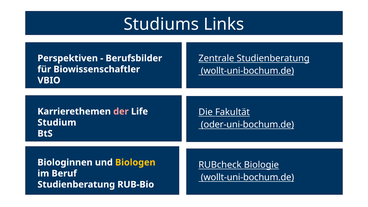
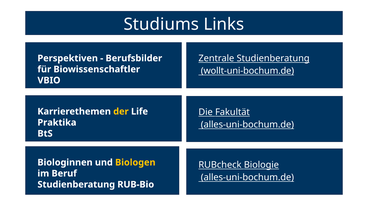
der colour: pink -> yellow
Studium: Studium -> Praktika
oder-uni-bochum.de at (247, 125): oder-uni-bochum.de -> alles-uni-bochum.de
wollt-uni-bochum.de at (247, 177): wollt-uni-bochum.de -> alles-uni-bochum.de
